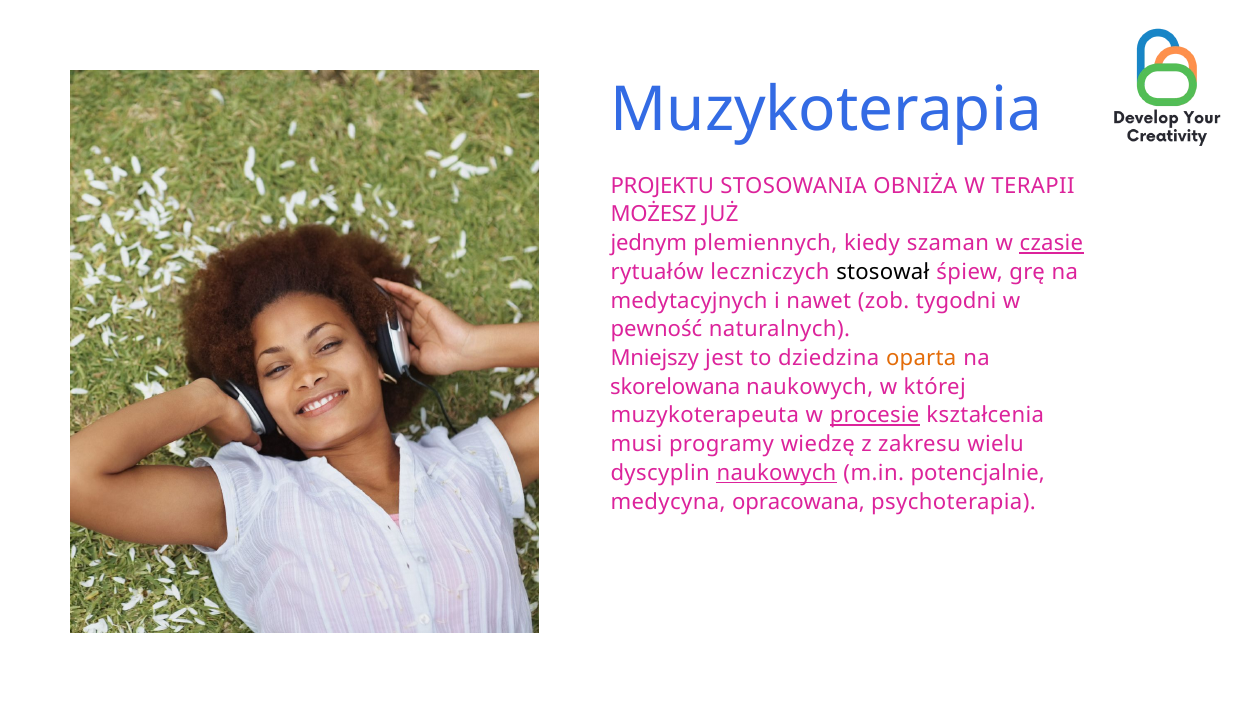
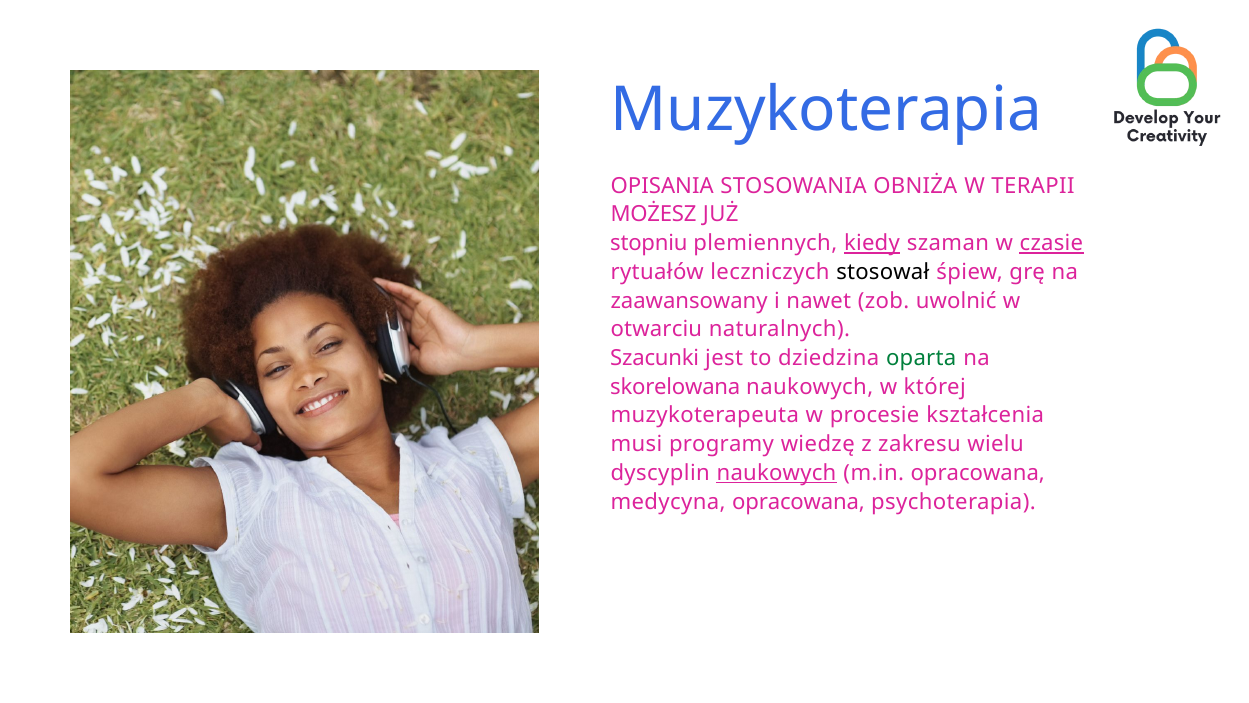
PROJEKTU: PROJEKTU -> OPISANIA
jednym: jednym -> stopniu
kiedy underline: none -> present
medytacyjnych: medytacyjnych -> zaawansowany
tygodni: tygodni -> uwolnić
pewność: pewność -> otwarciu
Mniejszy: Mniejszy -> Szacunki
oparta colour: orange -> green
procesie underline: present -> none
m.in potencjalnie: potencjalnie -> opracowana
